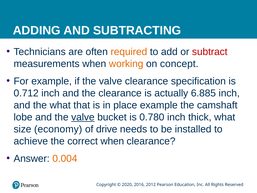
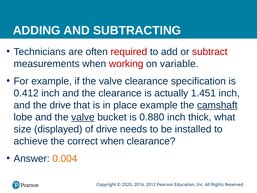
required colour: orange -> red
working colour: orange -> red
concept: concept -> variable
0.712: 0.712 -> 0.412
6.885: 6.885 -> 1.451
the what: what -> drive
camshaft underline: none -> present
0.780: 0.780 -> 0.880
economy: economy -> displayed
